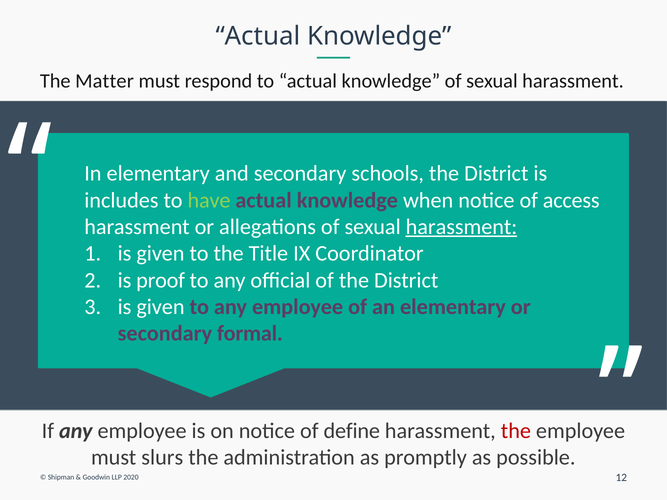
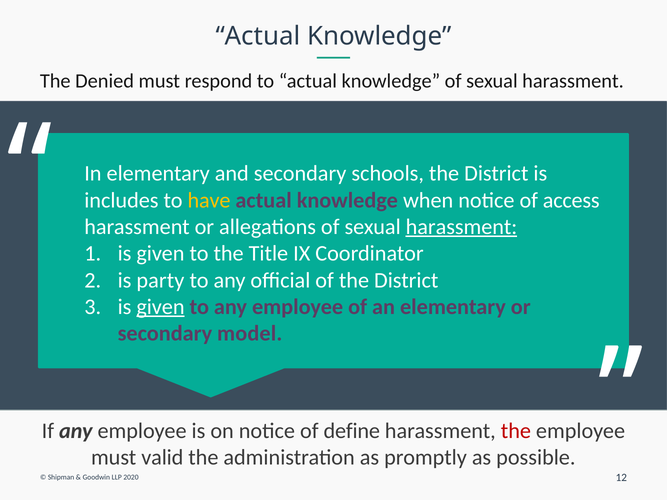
Matter: Matter -> Denied
have colour: light green -> yellow
proof: proof -> party
given at (160, 307) underline: none -> present
formal: formal -> model
slurs: slurs -> valid
